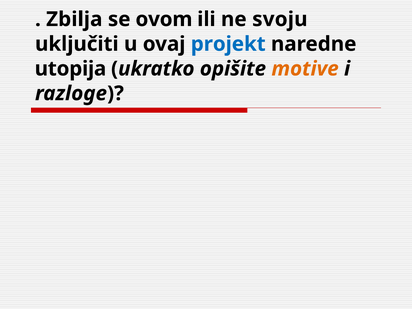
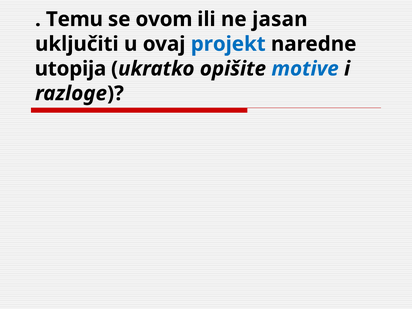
Zbilja: Zbilja -> Temu
svoju: svoju -> jasan
motive colour: orange -> blue
